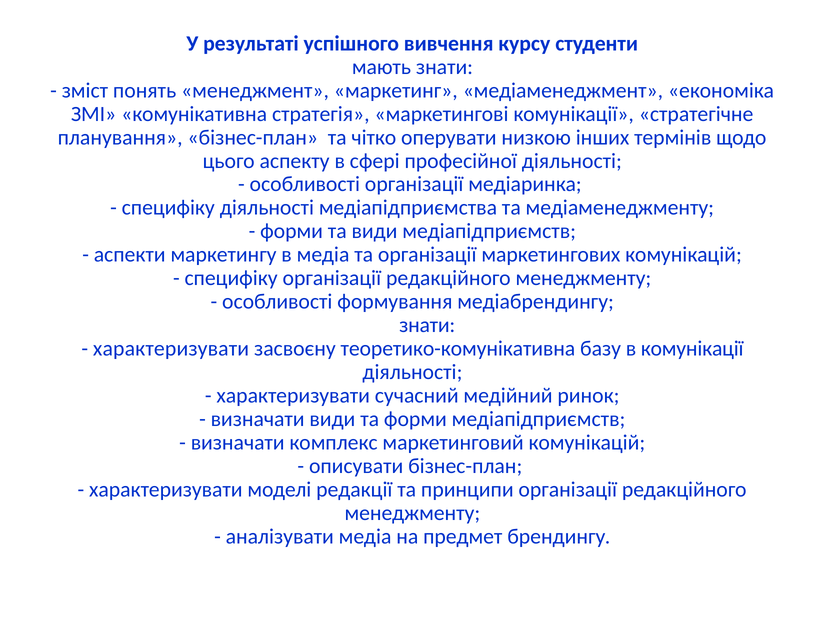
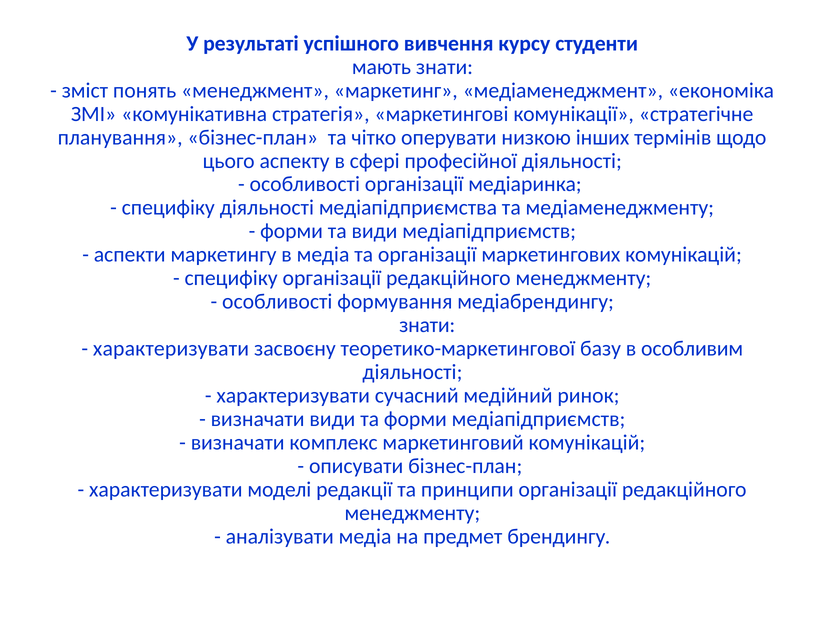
теоретико-комунікативна: теоретико-комунікативна -> теоретико-маркетингової
в комунікації: комунікації -> особливим
